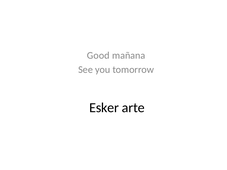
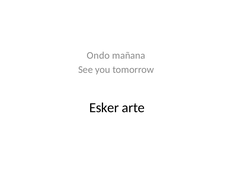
Good: Good -> Ondo
